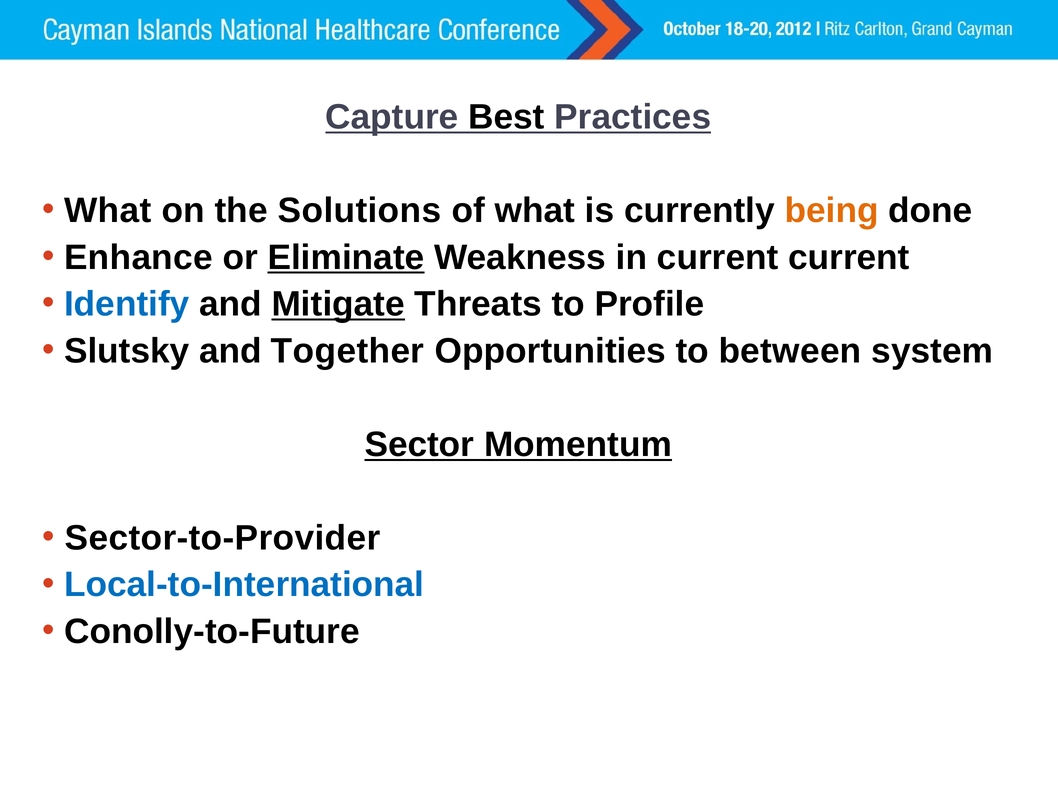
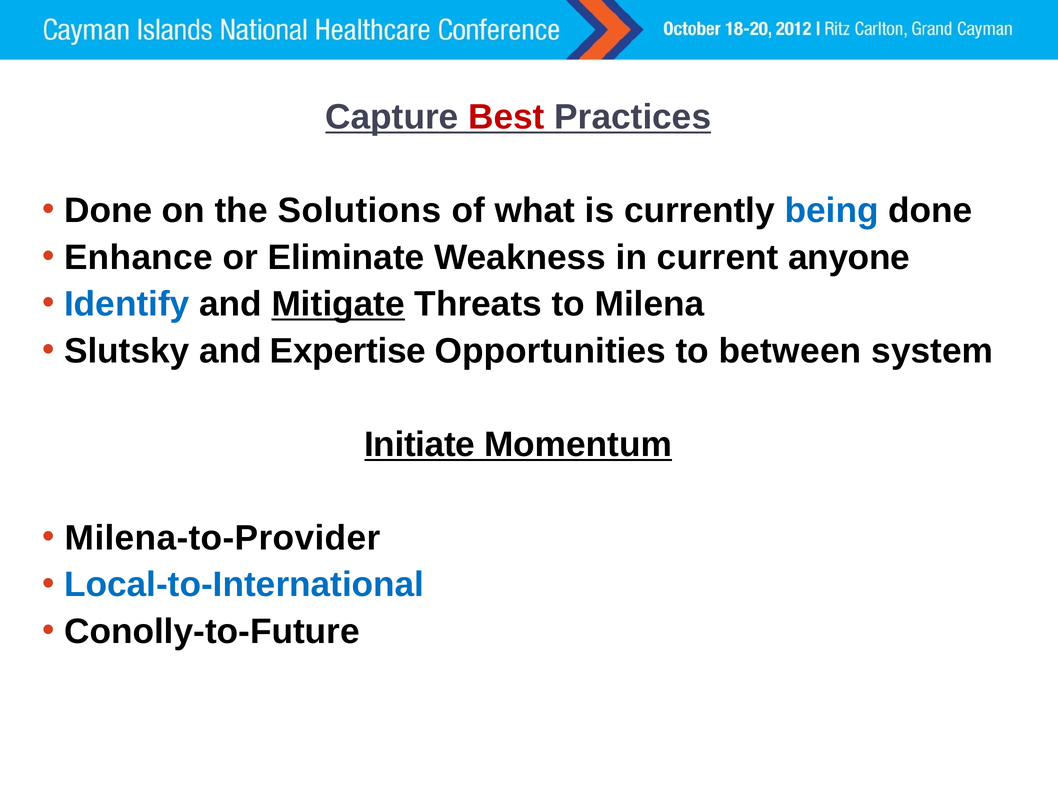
Best colour: black -> red
What at (108, 211): What -> Done
being colour: orange -> blue
Eliminate underline: present -> none
current current: current -> anyone
Profile: Profile -> Milena
Together: Together -> Expertise
Sector: Sector -> Initiate
Sector-to-Provider: Sector-to-Provider -> Milena-to-Provider
